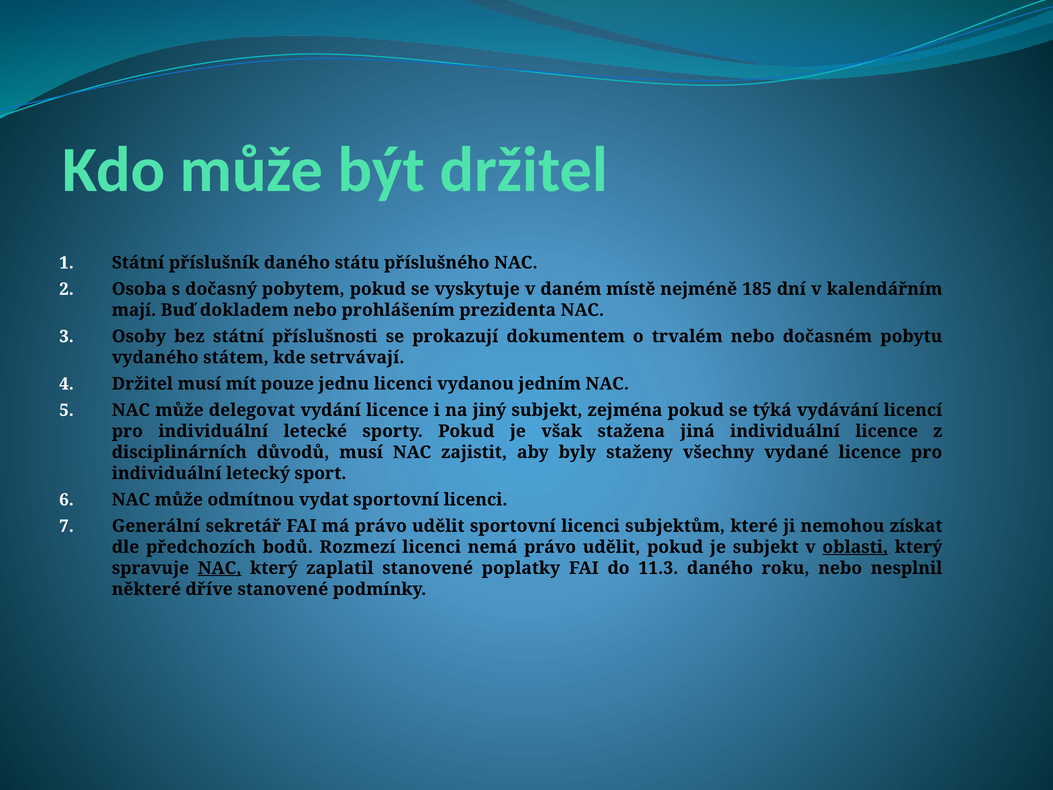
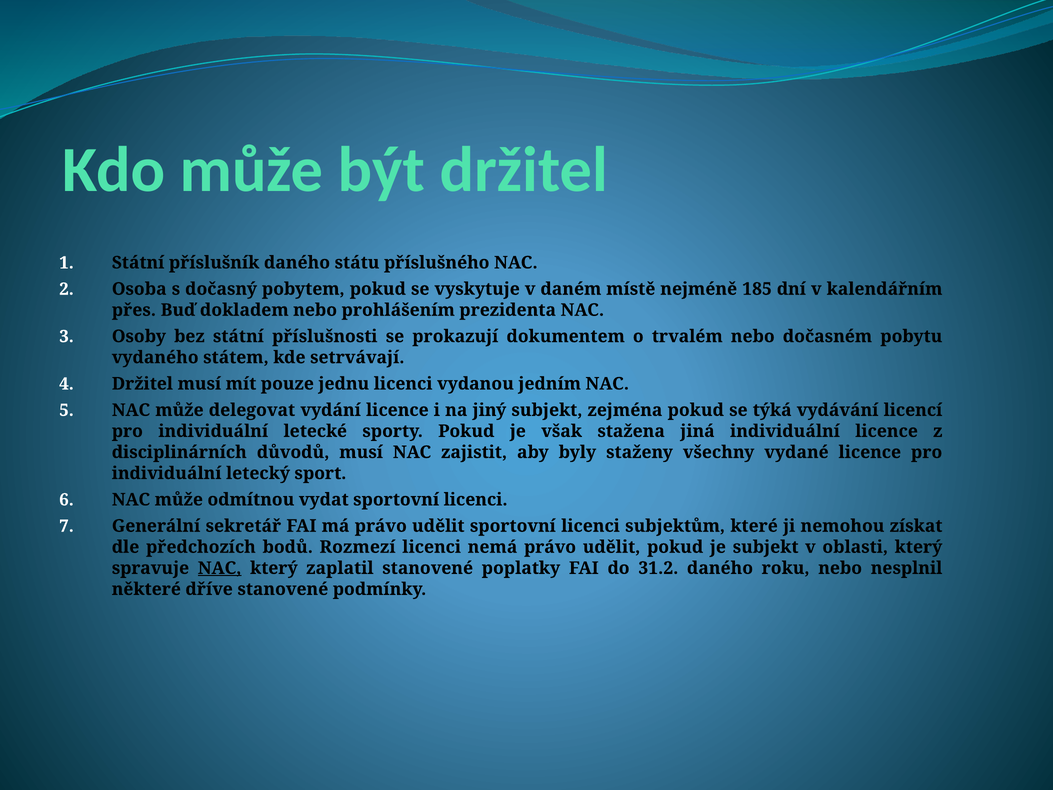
mají: mají -> přes
oblasti underline: present -> none
11.3: 11.3 -> 31.2
